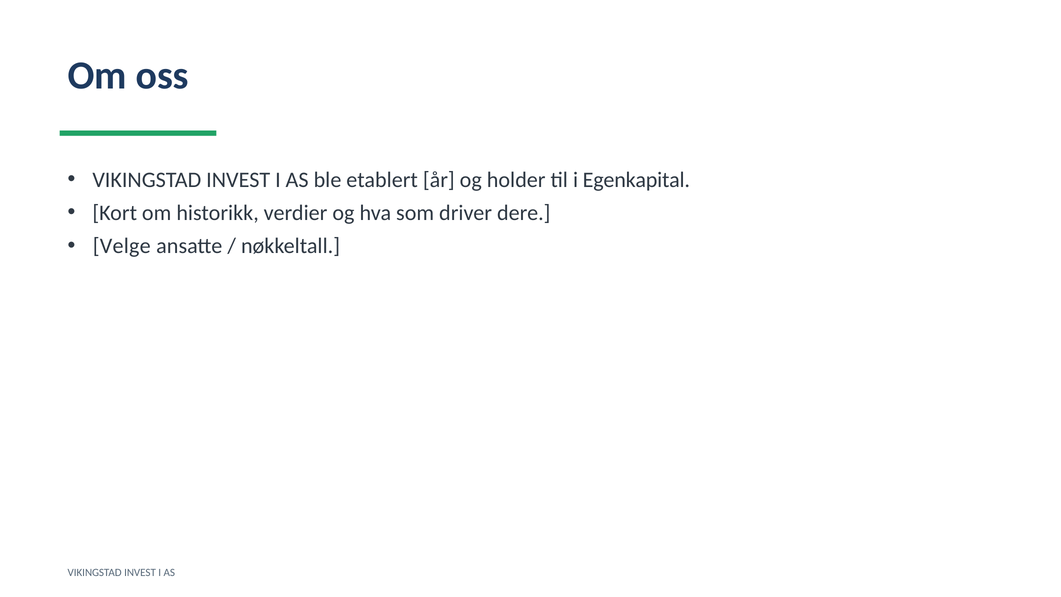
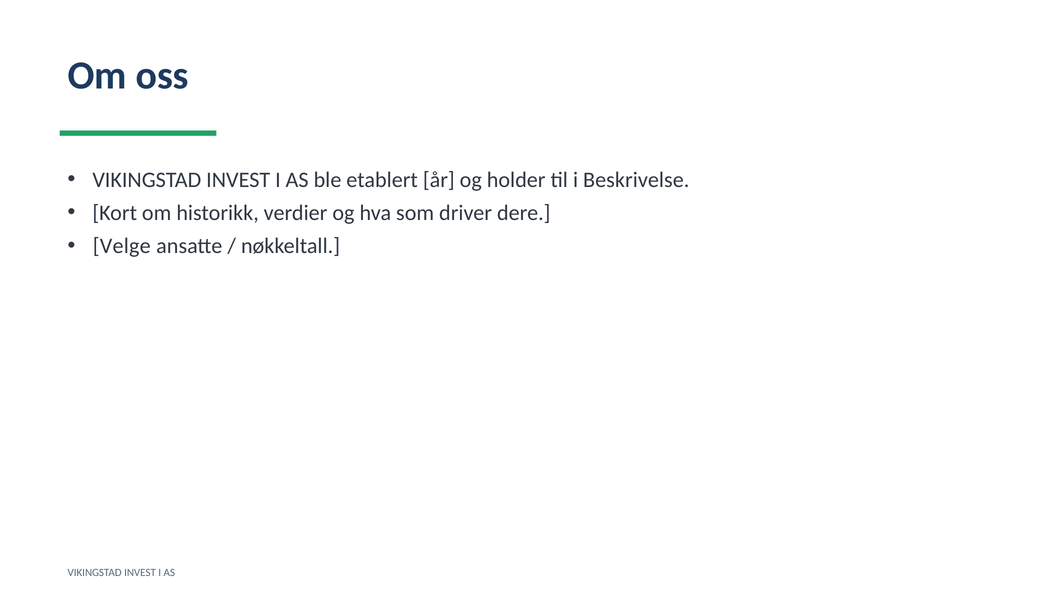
Egenkapital: Egenkapital -> Beskrivelse
